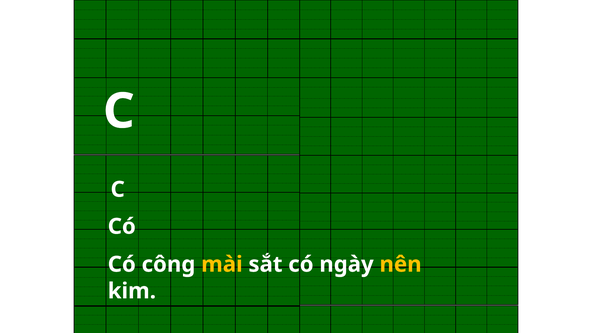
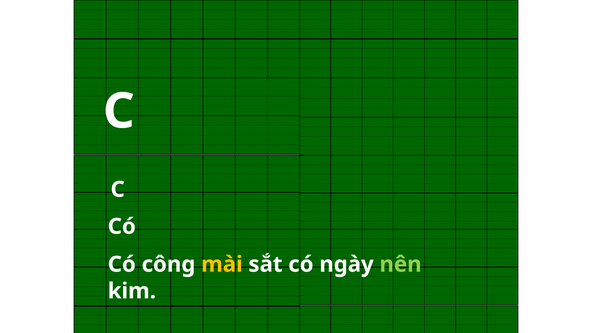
nên colour: yellow -> light green
